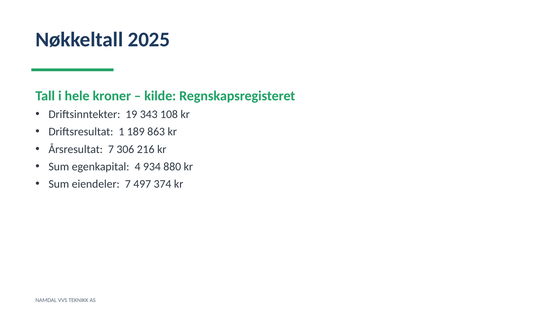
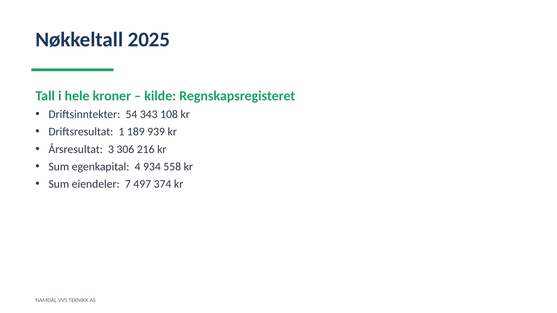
19: 19 -> 54
863: 863 -> 939
Årsresultat 7: 7 -> 3
880: 880 -> 558
